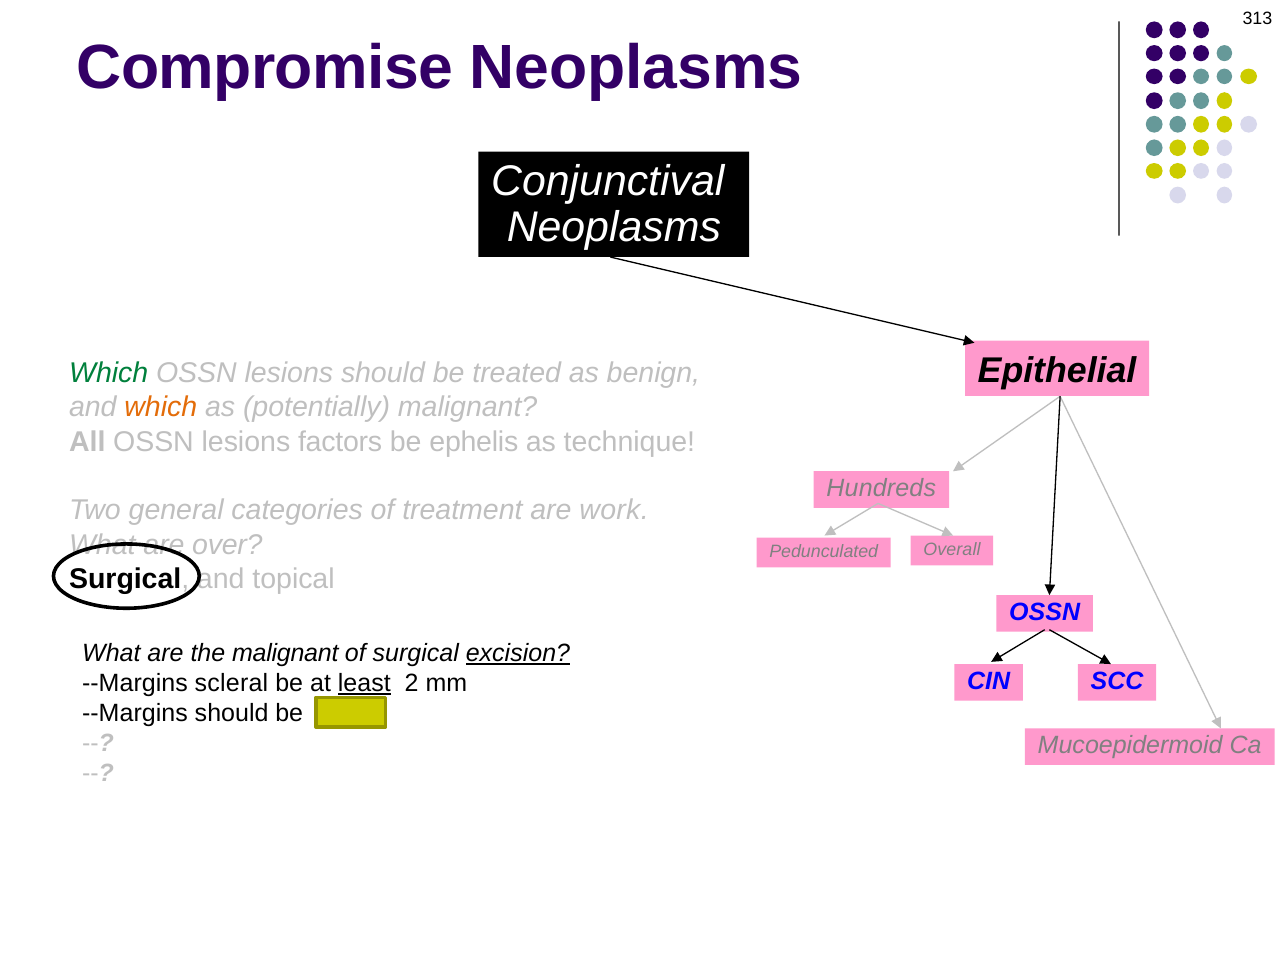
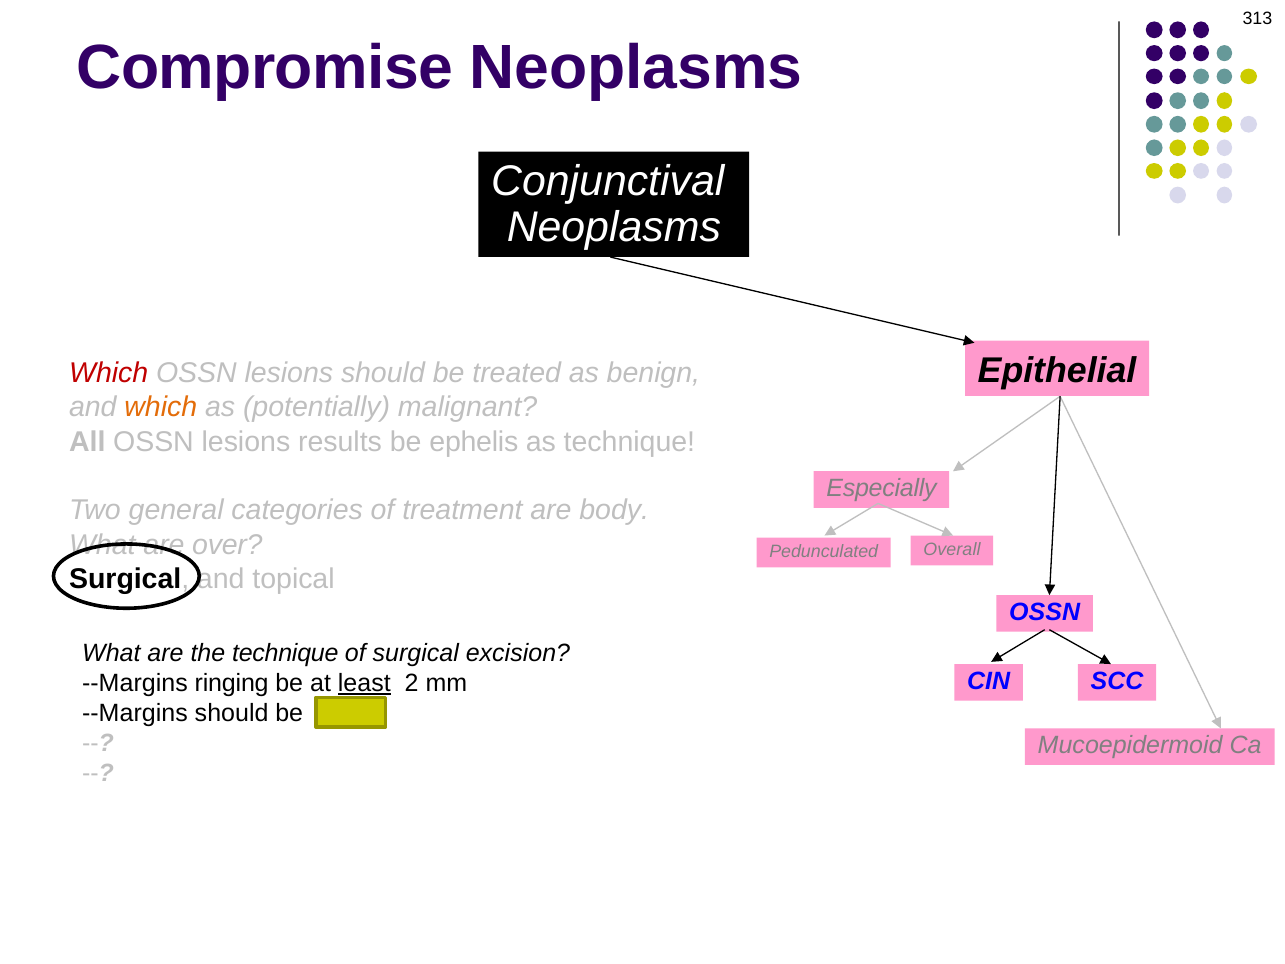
Which at (109, 373) colour: green -> red
factors: factors -> results
Hundreds: Hundreds -> Especially
work: work -> body
the malignant: malignant -> technique
excision underline: present -> none
scleral: scleral -> ringing
